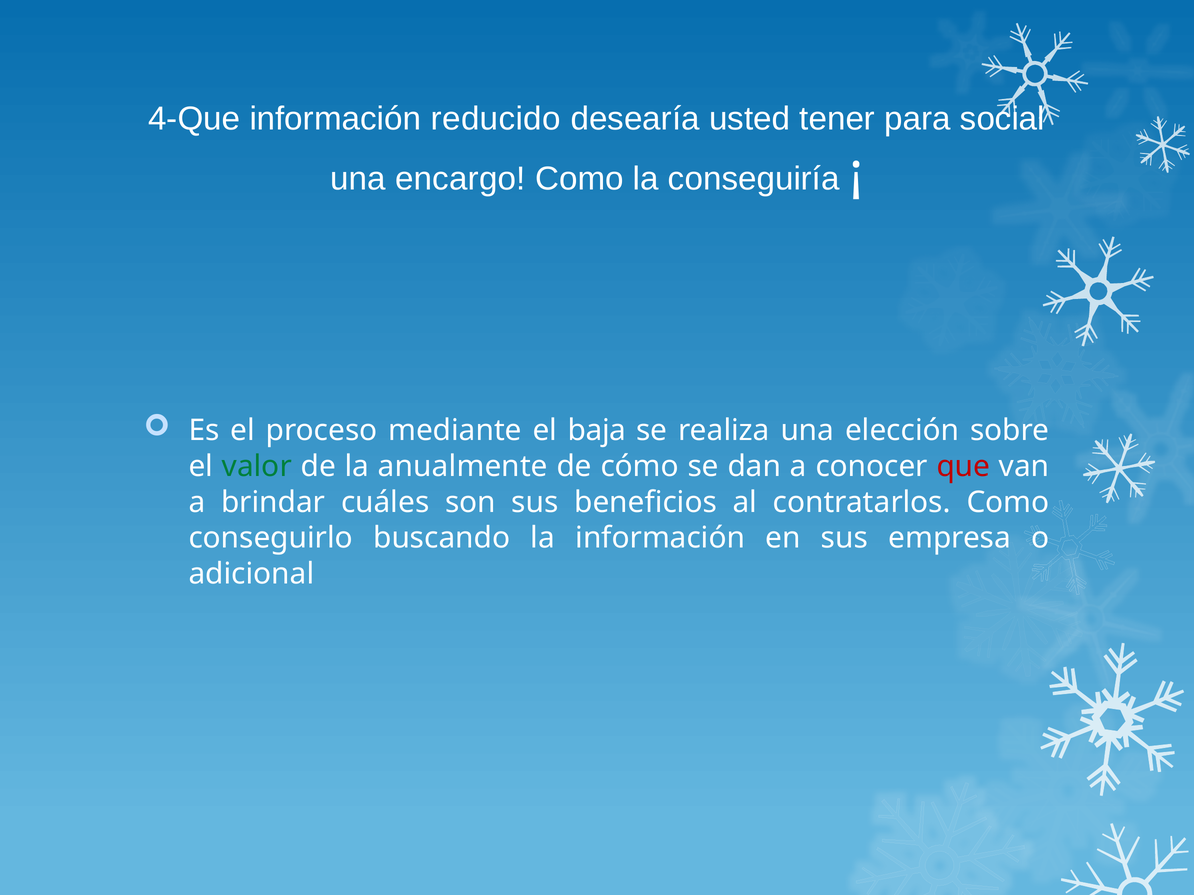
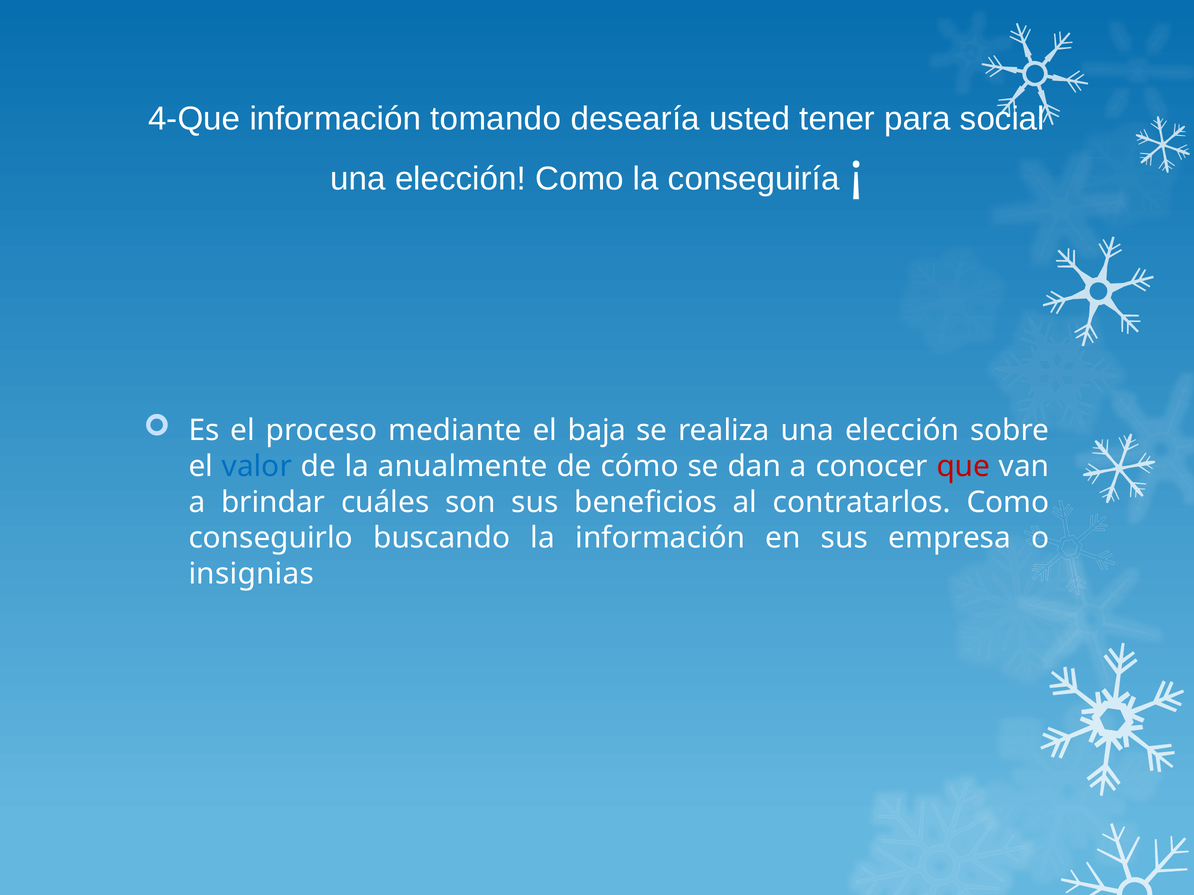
reducido: reducido -> tomando
encargo at (460, 179): encargo -> elección
valor colour: green -> blue
adicional: adicional -> insignias
